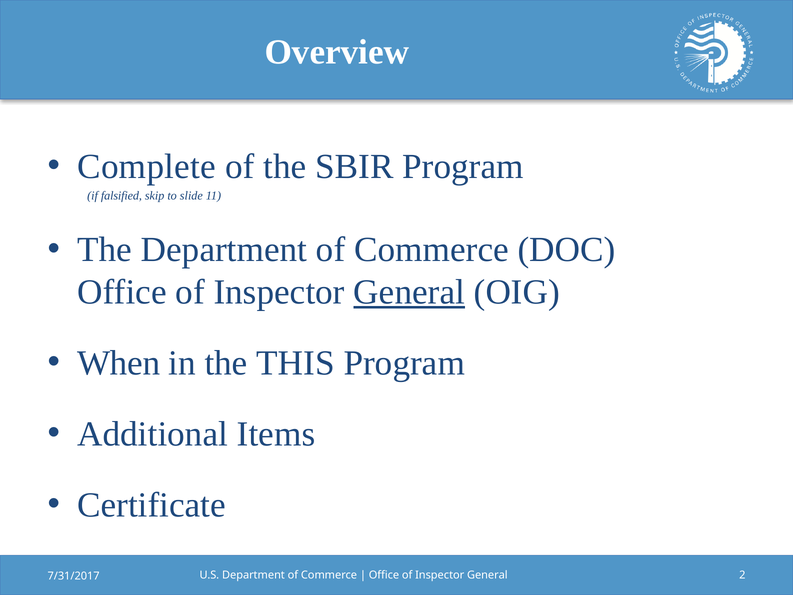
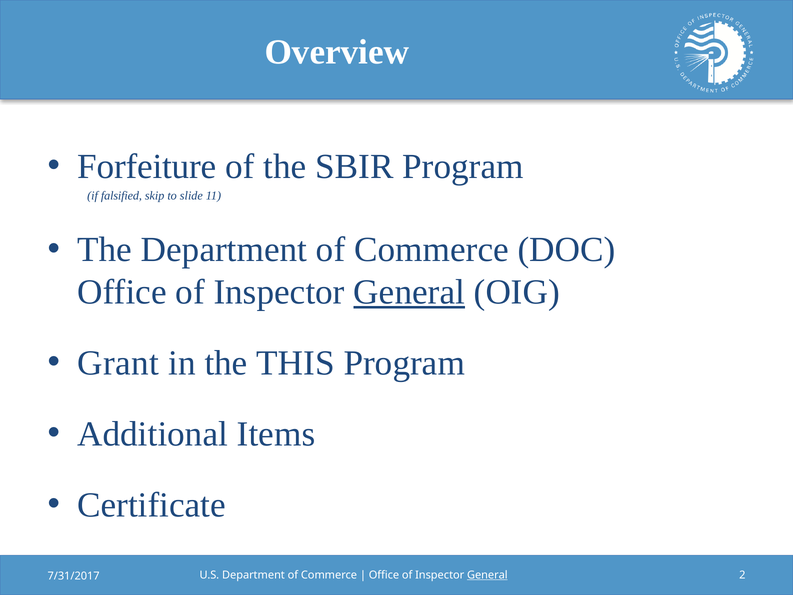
Complete: Complete -> Forfeiture
When: When -> Grant
General at (487, 575) underline: none -> present
